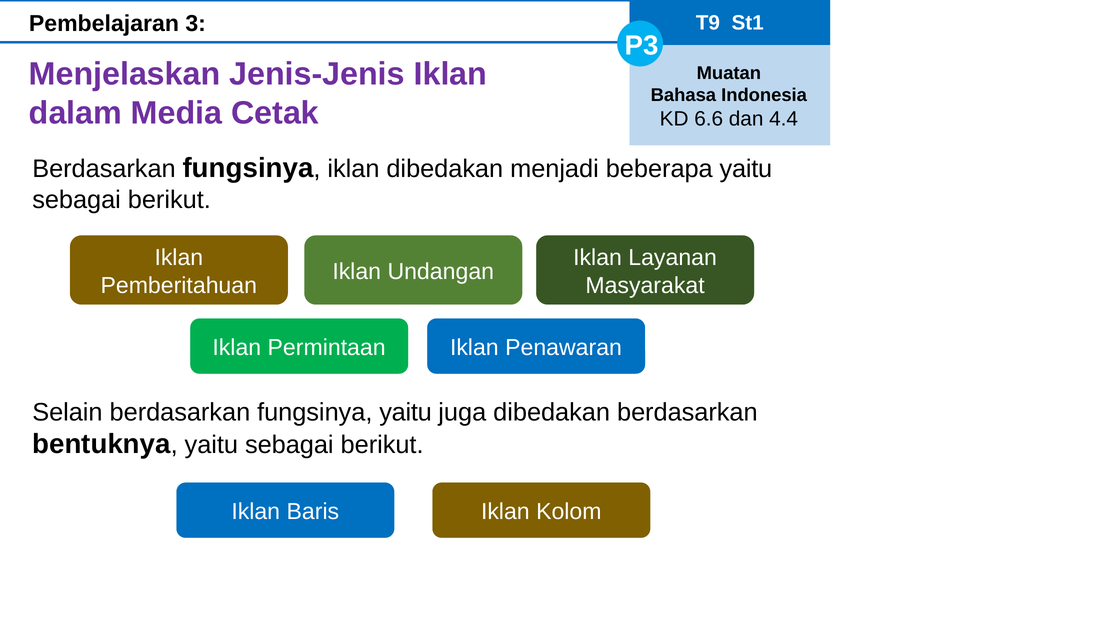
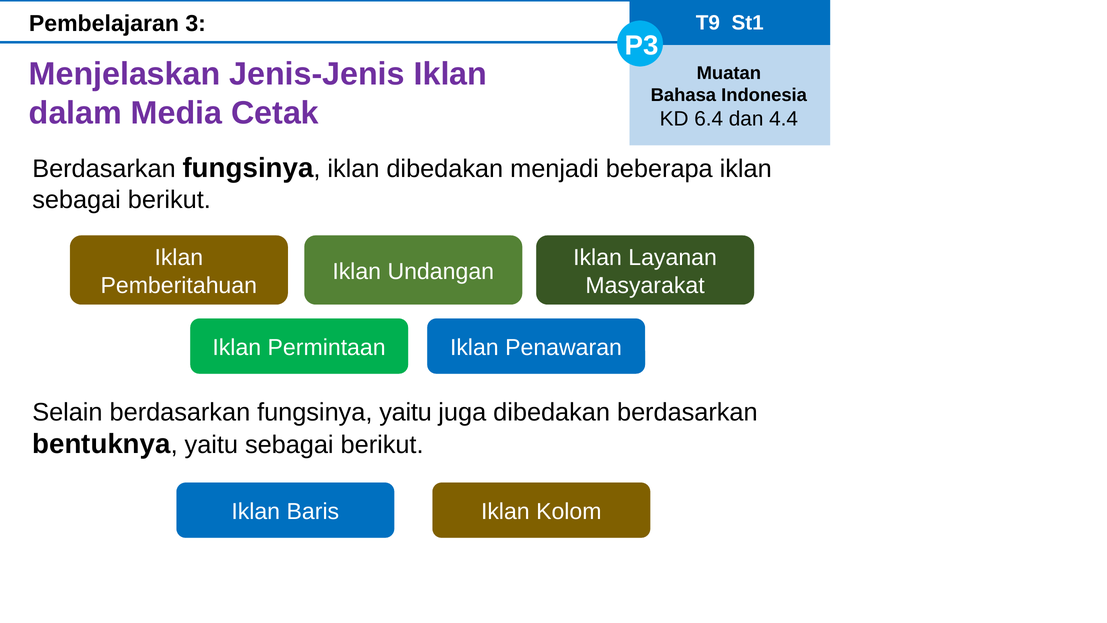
6.6: 6.6 -> 6.4
beberapa yaitu: yaitu -> iklan
